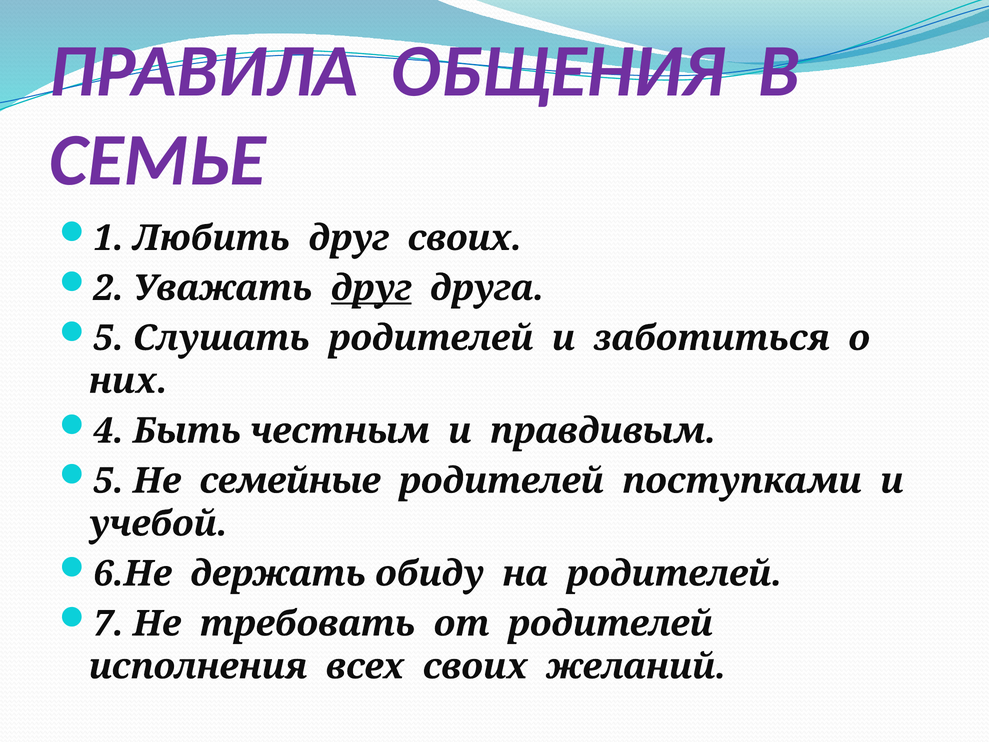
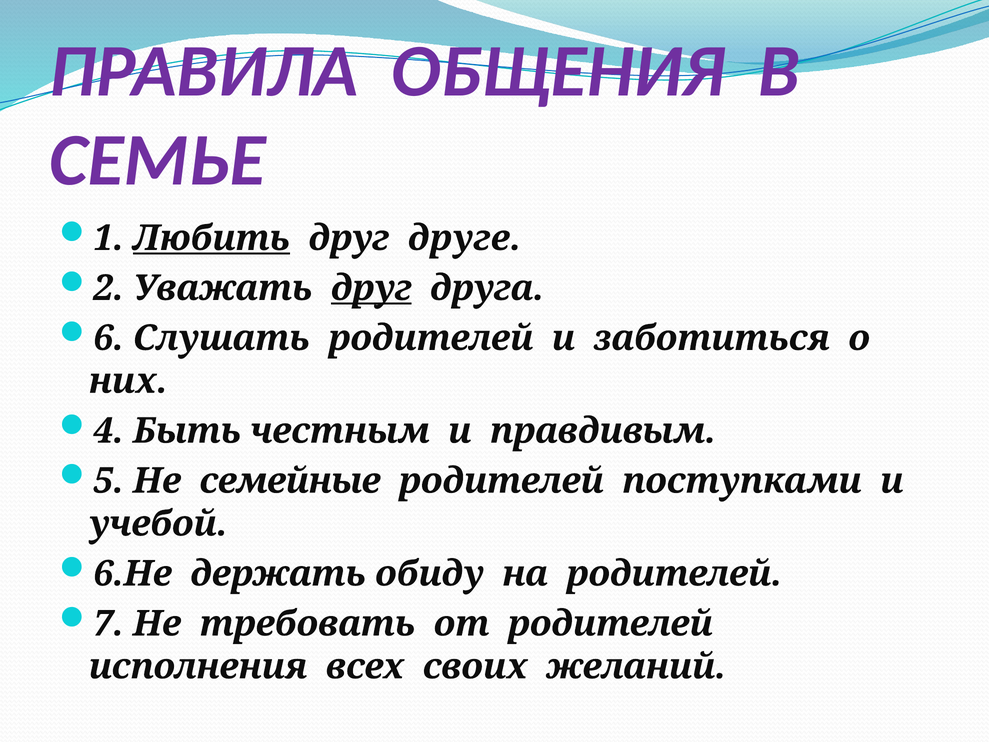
Любить underline: none -> present
друг своих: своих -> друге
5 at (108, 338): 5 -> 6
